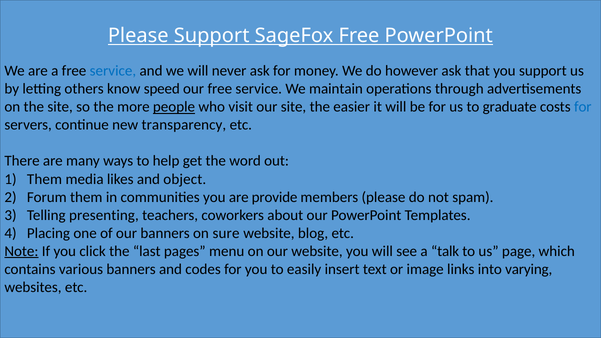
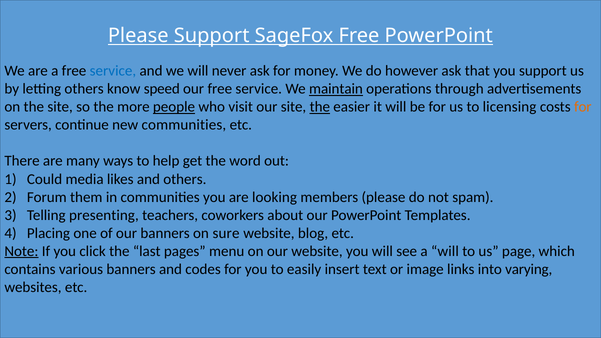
maintain underline: none -> present
the at (320, 107) underline: none -> present
graduate: graduate -> licensing
for at (583, 107) colour: blue -> orange
new transparency: transparency -> communities
Them at (45, 179): Them -> Could
and object: object -> others
provide: provide -> looking
a talk: talk -> will
